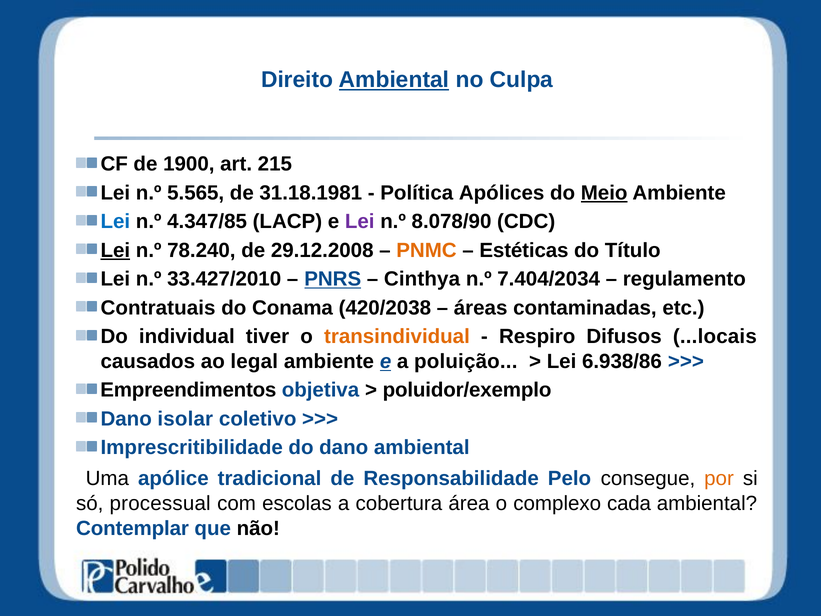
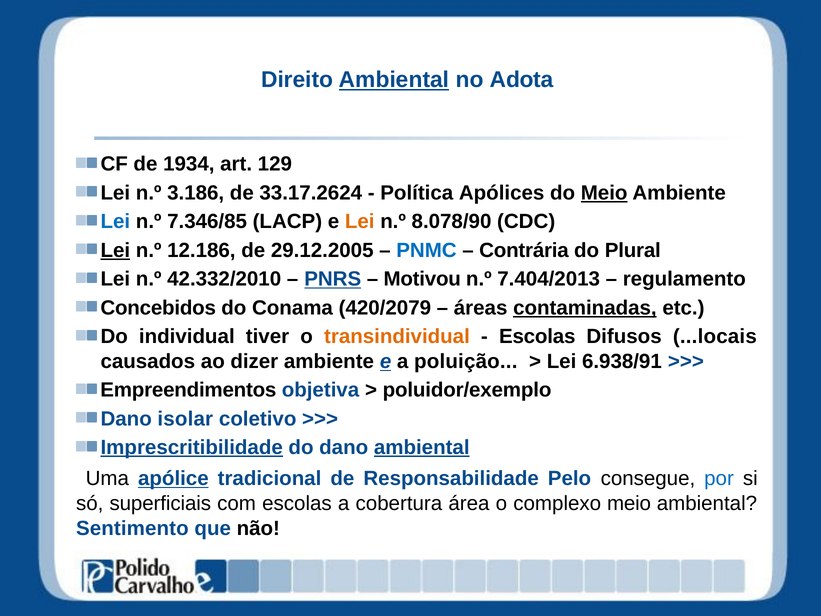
Culpa: Culpa -> Adota
1900: 1900 -> 1934
215: 215 -> 129
5.565: 5.565 -> 3.186
31.18.1981: 31.18.1981 -> 33.17.2624
4.347/85: 4.347/85 -> 7.346/85
Lei at (360, 222) colour: purple -> orange
78.240: 78.240 -> 12.186
29.12.2008: 29.12.2008 -> 29.12.2005
PNMC colour: orange -> blue
Estéticas: Estéticas -> Contrária
Título: Título -> Plural
33.427/2010: 33.427/2010 -> 42.332/2010
Cinthya: Cinthya -> Motivou
7.404/2034: 7.404/2034 -> 7.404/2013
Contratuais: Contratuais -> Concebidos
420/2038: 420/2038 -> 420/2079
contaminadas underline: none -> present
Respiro at (537, 336): Respiro -> Escolas
legal: legal -> dizer
6.938/86: 6.938/86 -> 6.938/91
Imprescritibilidade underline: none -> present
ambiental at (422, 447) underline: none -> present
apólice underline: none -> present
por colour: orange -> blue
processual: processual -> superficiais
complexo cada: cada -> meio
Contemplar: Contemplar -> Sentimento
